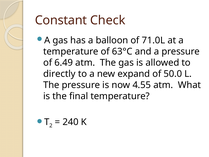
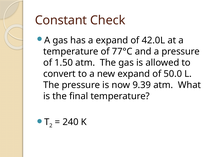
a balloon: balloon -> expand
71.0L: 71.0L -> 42.0L
63°C: 63°C -> 77°C
6.49: 6.49 -> 1.50
directly: directly -> convert
4.55: 4.55 -> 9.39
